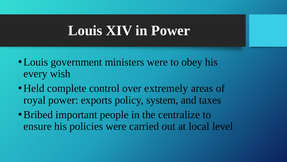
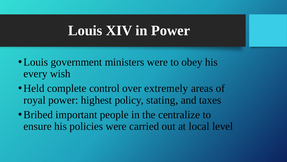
exports: exports -> highest
system: system -> stating
